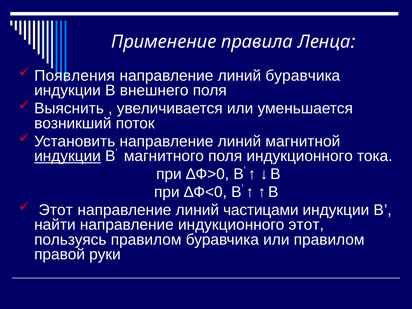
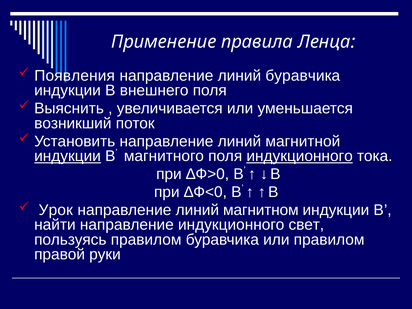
индукционного at (300, 156) underline: none -> present
Этот at (56, 210): Этот -> Урок
частицами: частицами -> магнитном
индукционного этот: этот -> свет
